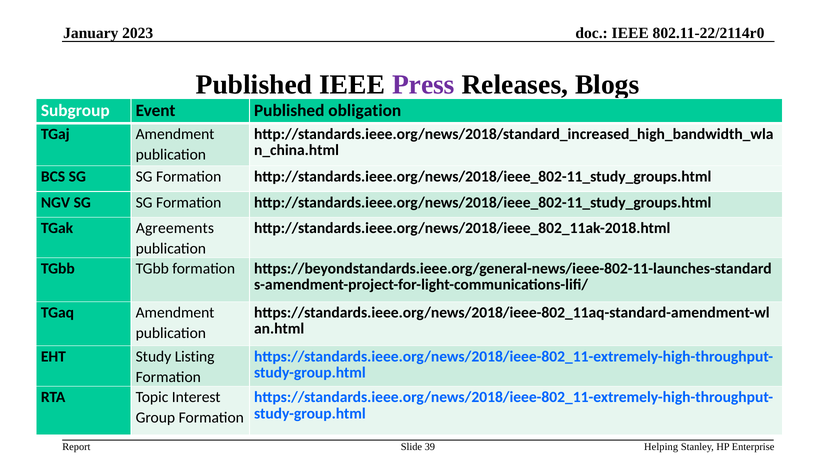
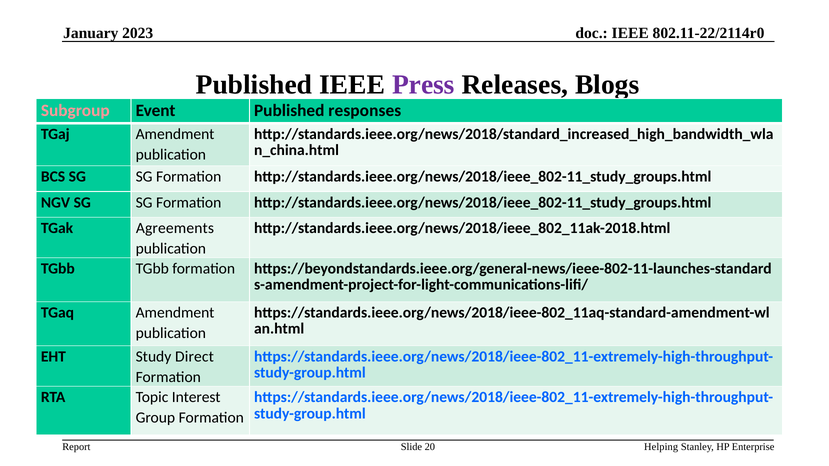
Subgroup colour: white -> pink
obligation: obligation -> responses
Listing: Listing -> Direct
39: 39 -> 20
